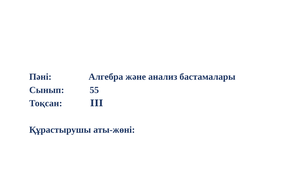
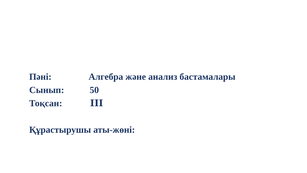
55: 55 -> 50
